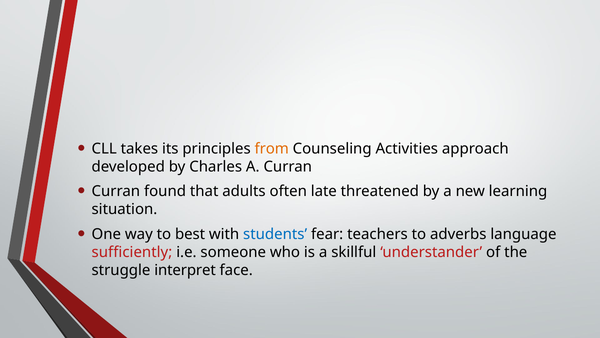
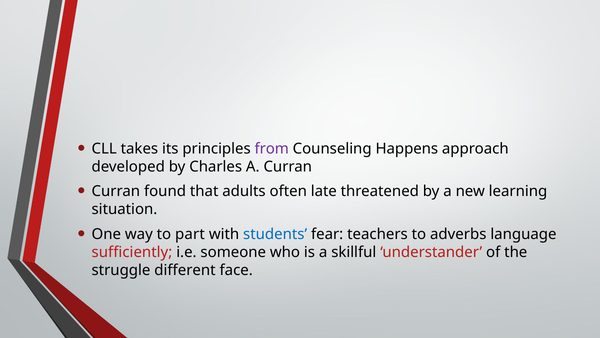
from colour: orange -> purple
Activities: Activities -> Happens
best: best -> part
interpret: interpret -> different
